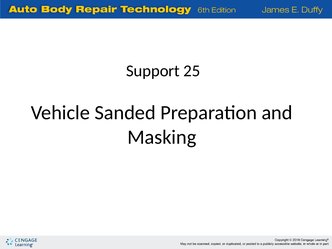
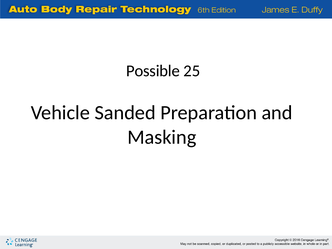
Support: Support -> Possible
